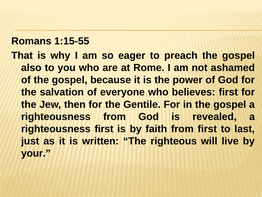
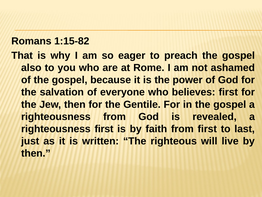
1:15-55: 1:15-55 -> 1:15-82
your at (36, 153): your -> then
